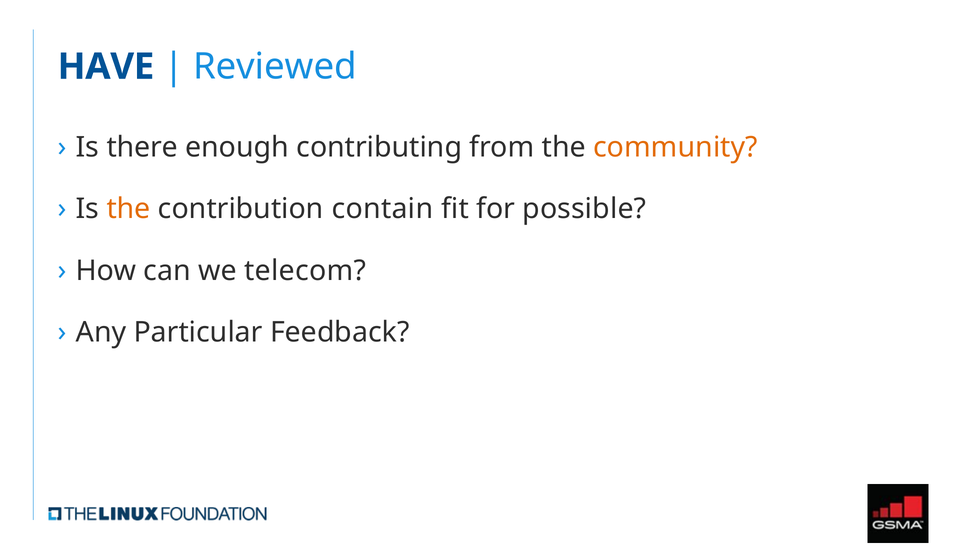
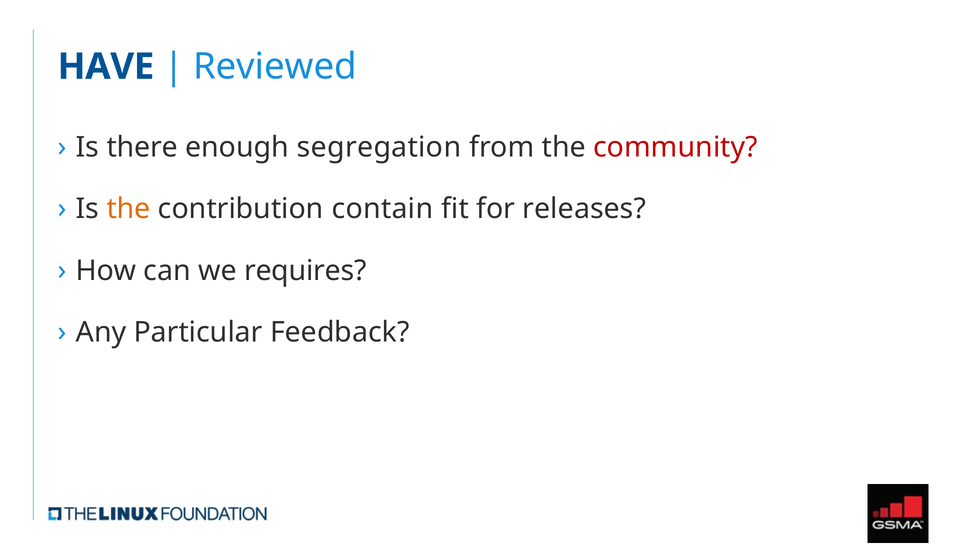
contributing: contributing -> segregation
community colour: orange -> red
possible: possible -> releases
telecom: telecom -> requires
